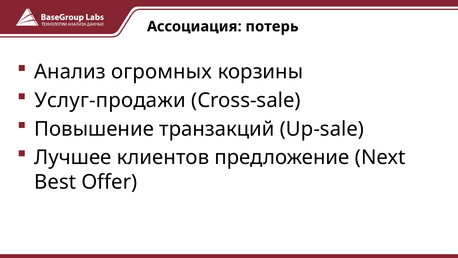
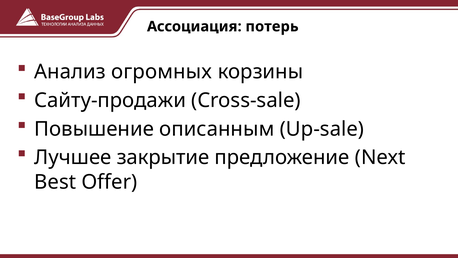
Услуг-продажи: Услуг-продажи -> Сайту-продажи
транзакций: транзакций -> описанным
клиентов: клиентов -> закрытие
